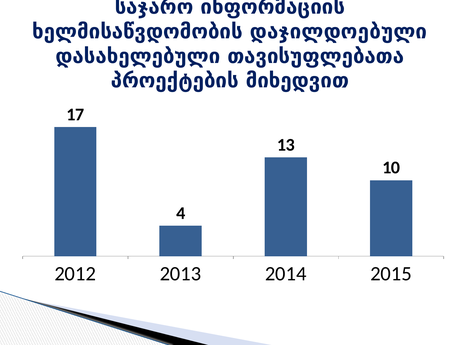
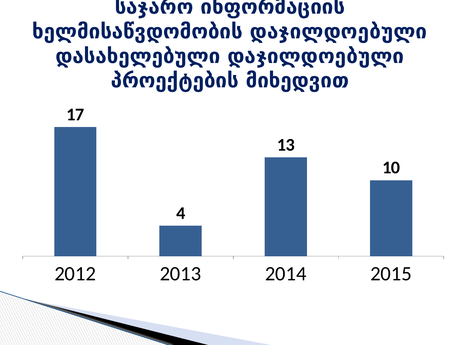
დასახელებული თავისუფლებათა: თავისუფლებათა -> დაჯილდოებული
